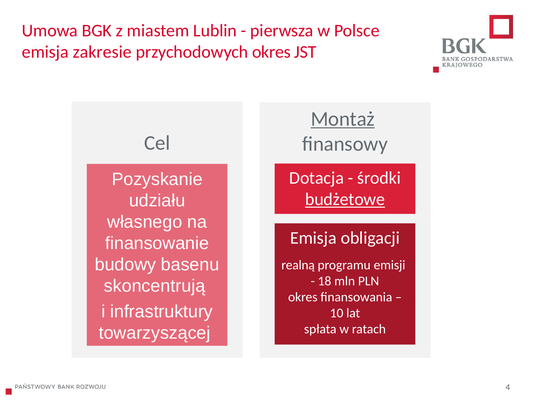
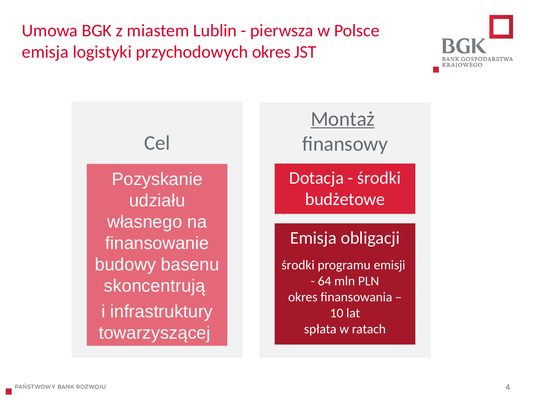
zakresie: zakresie -> logistyki
budżetowe underline: present -> none
realną at (298, 265): realną -> środki
18: 18 -> 64
